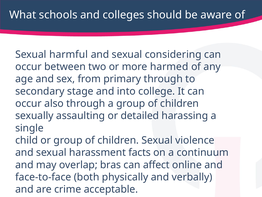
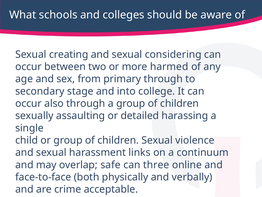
harmful: harmful -> creating
facts: facts -> links
bras: bras -> safe
affect: affect -> three
